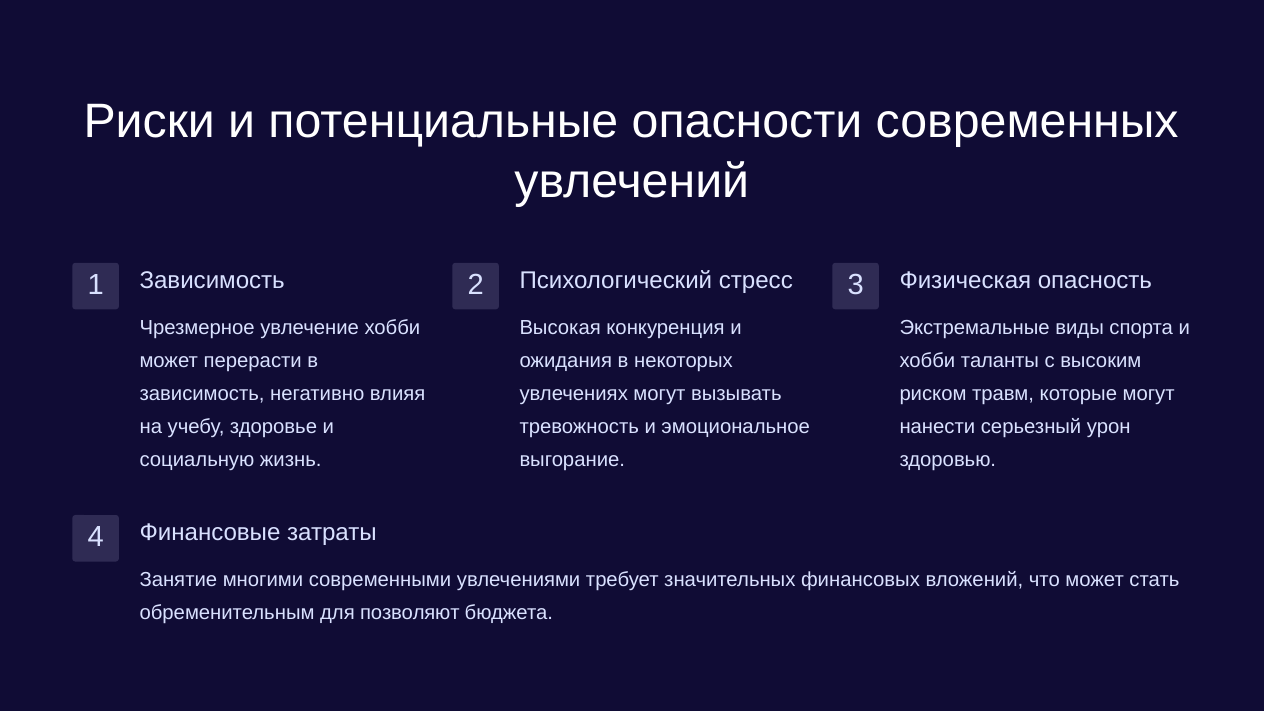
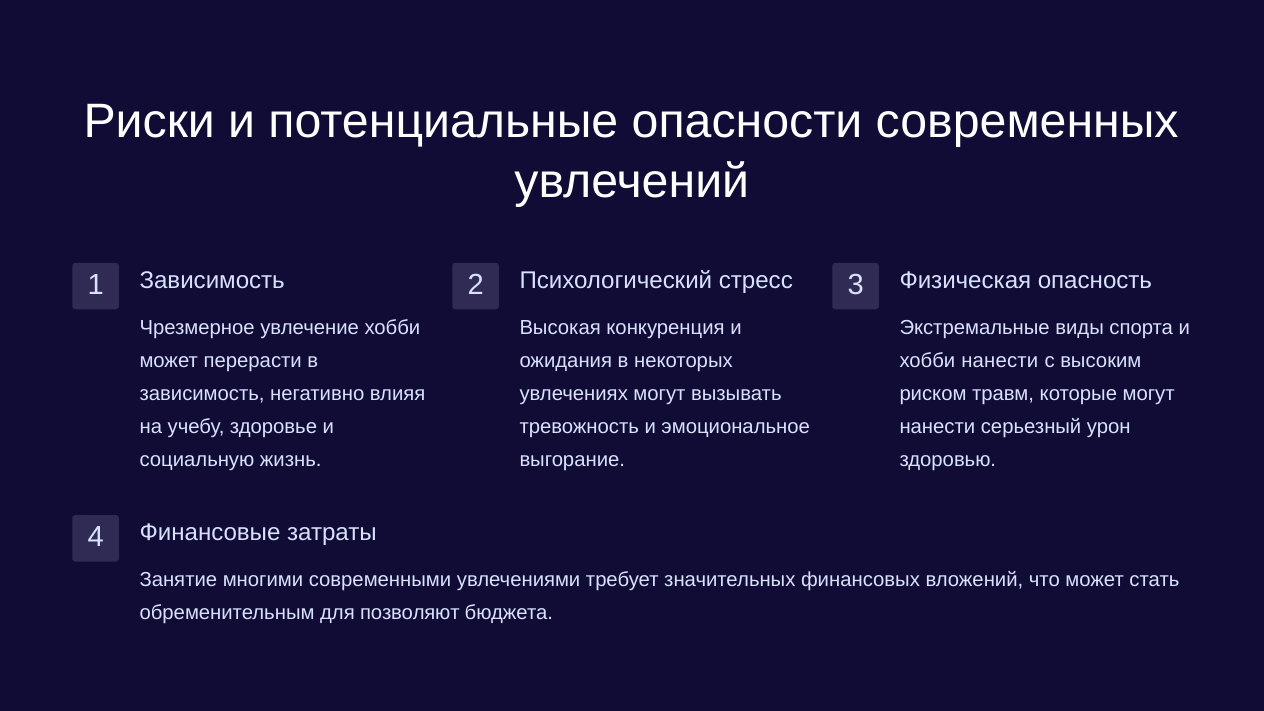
хобби таланты: таланты -> нанести
